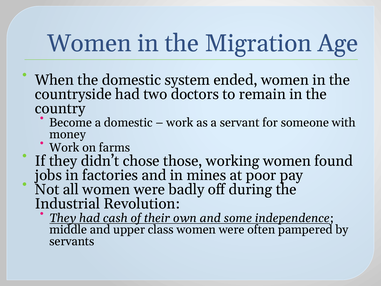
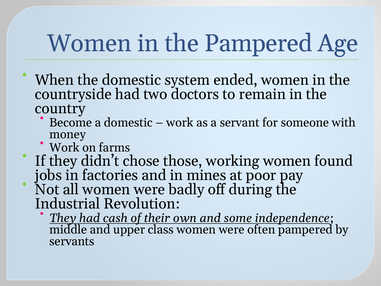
the Migration: Migration -> Pampered
